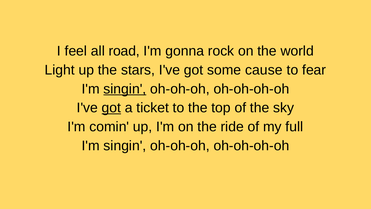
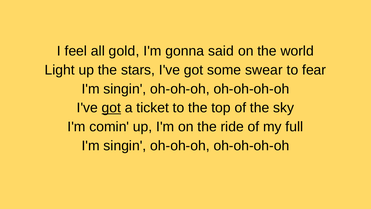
road: road -> gold
rock: rock -> said
cause: cause -> swear
singin at (125, 89) underline: present -> none
